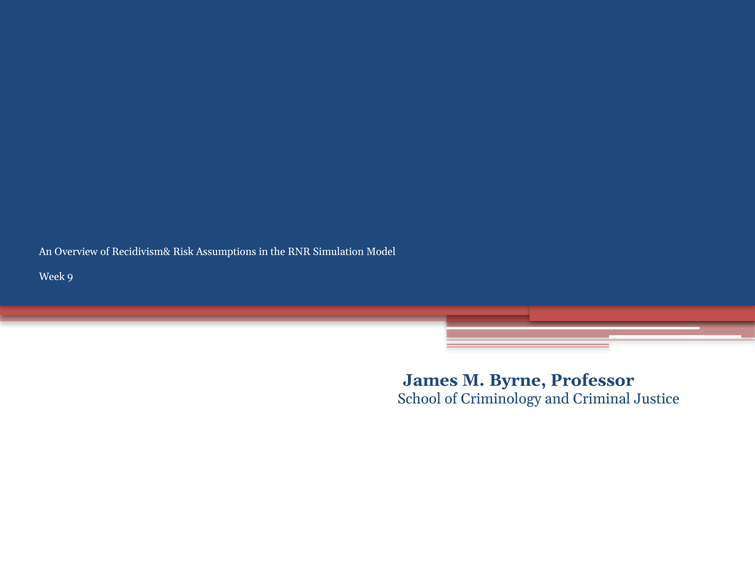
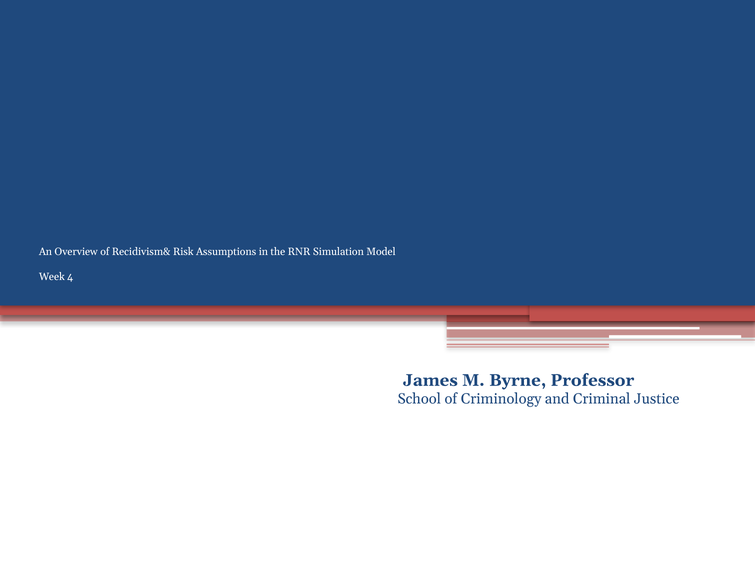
9: 9 -> 4
